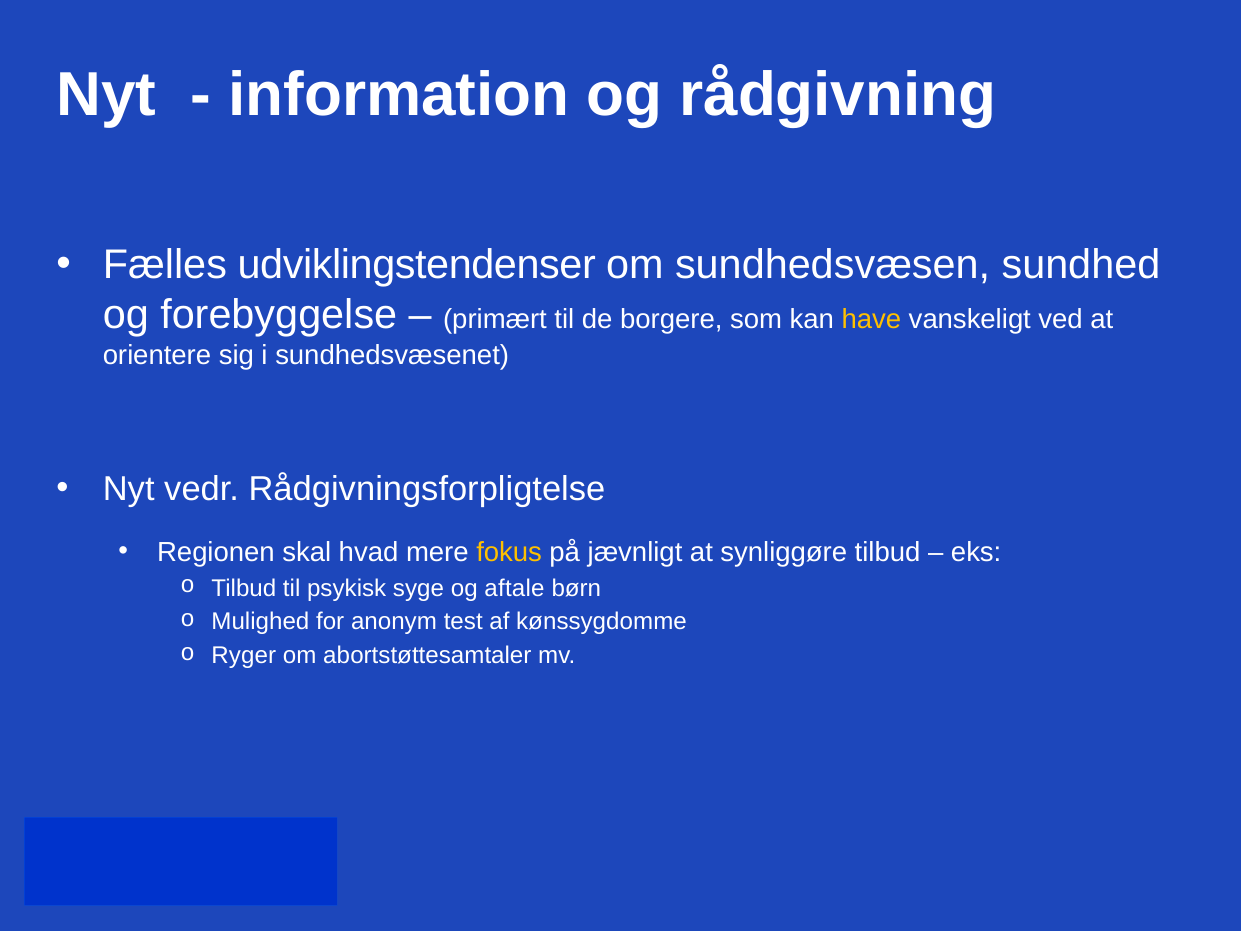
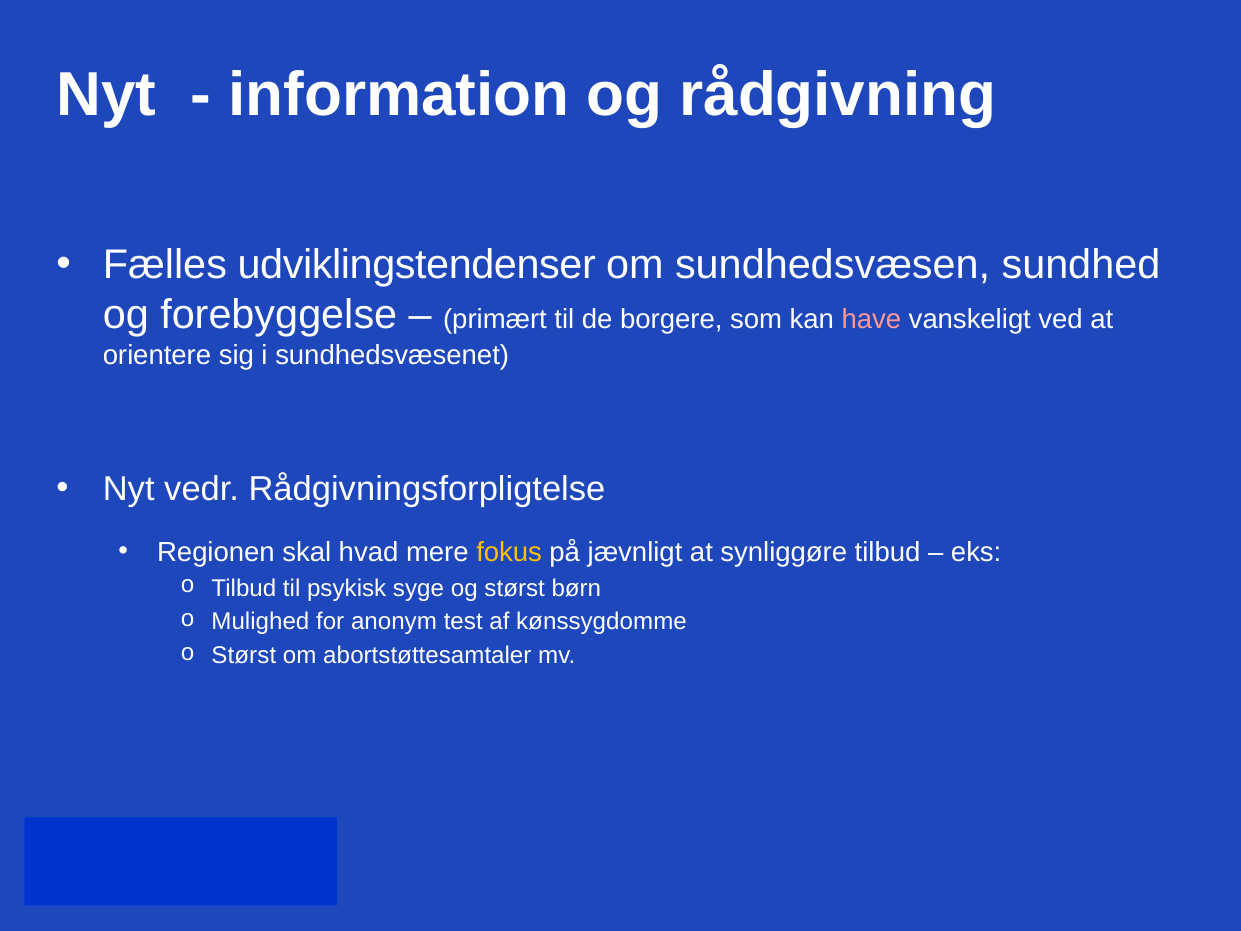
have colour: yellow -> pink
og aftale: aftale -> størst
Ryger at (244, 656): Ryger -> Størst
